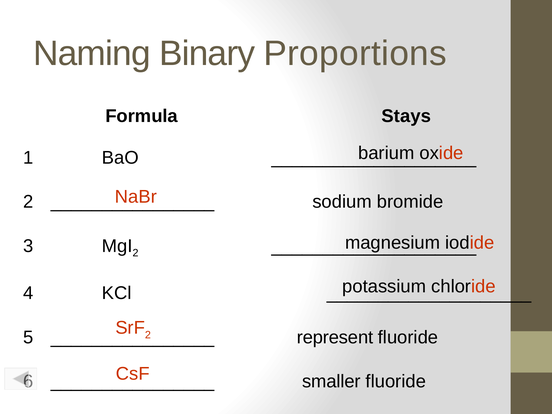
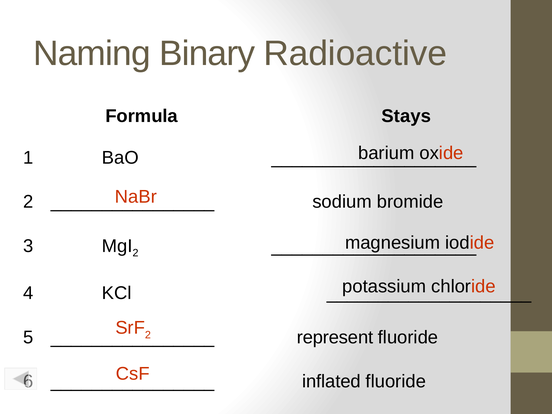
Proportions: Proportions -> Radioactive
smaller: smaller -> inflated
